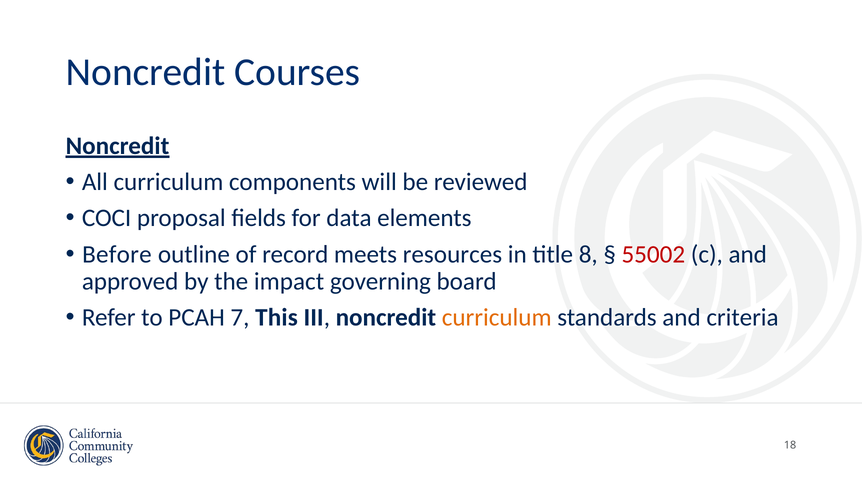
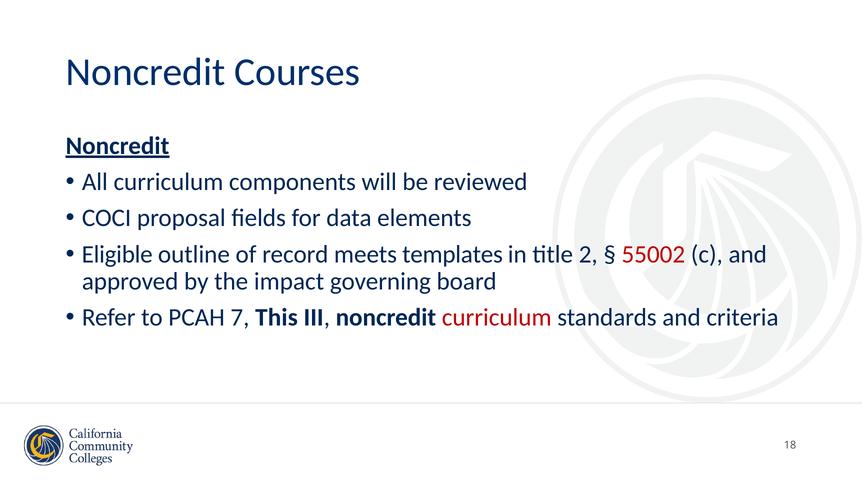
Before: Before -> Eligible
resources: resources -> templates
8: 8 -> 2
curriculum at (497, 317) colour: orange -> red
